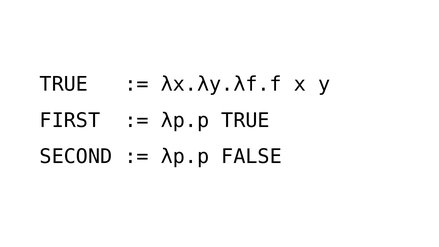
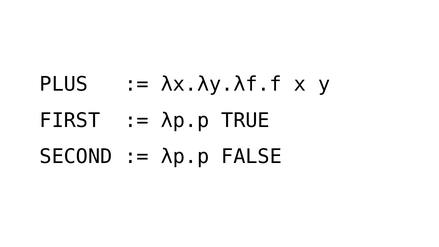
TRUE at (64, 84): TRUE -> PLUS
